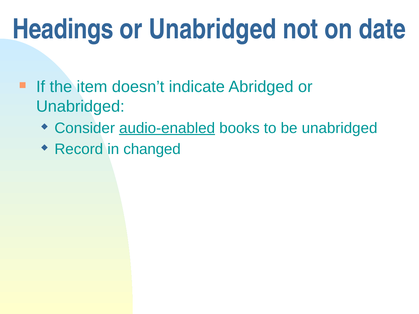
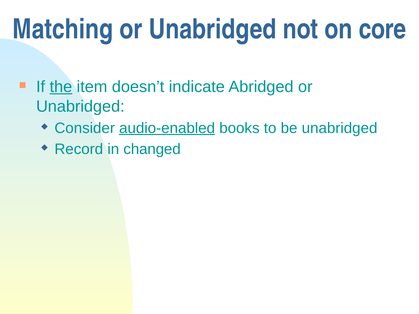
Headings: Headings -> Matching
date: date -> core
the underline: none -> present
